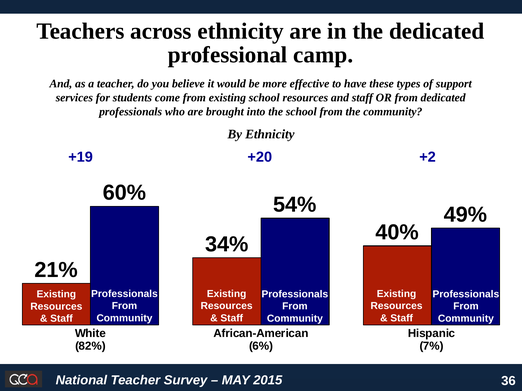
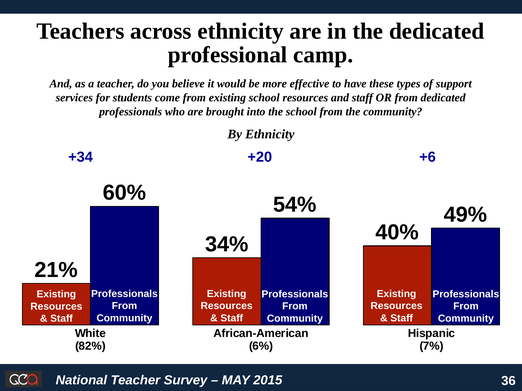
+19: +19 -> +34
+2: +2 -> +6
